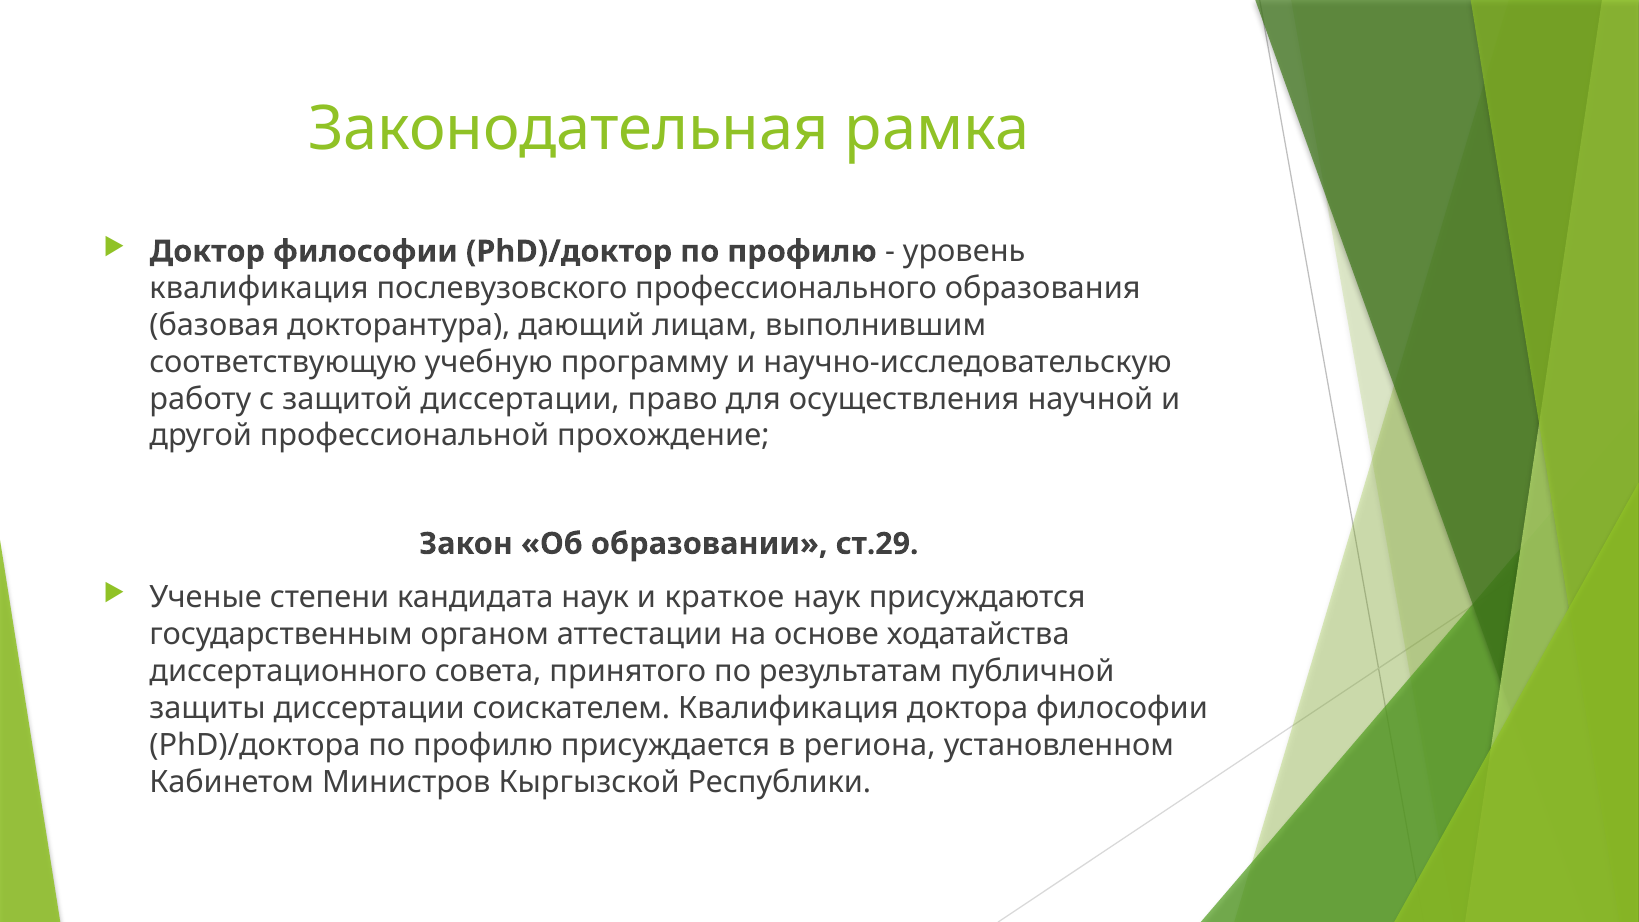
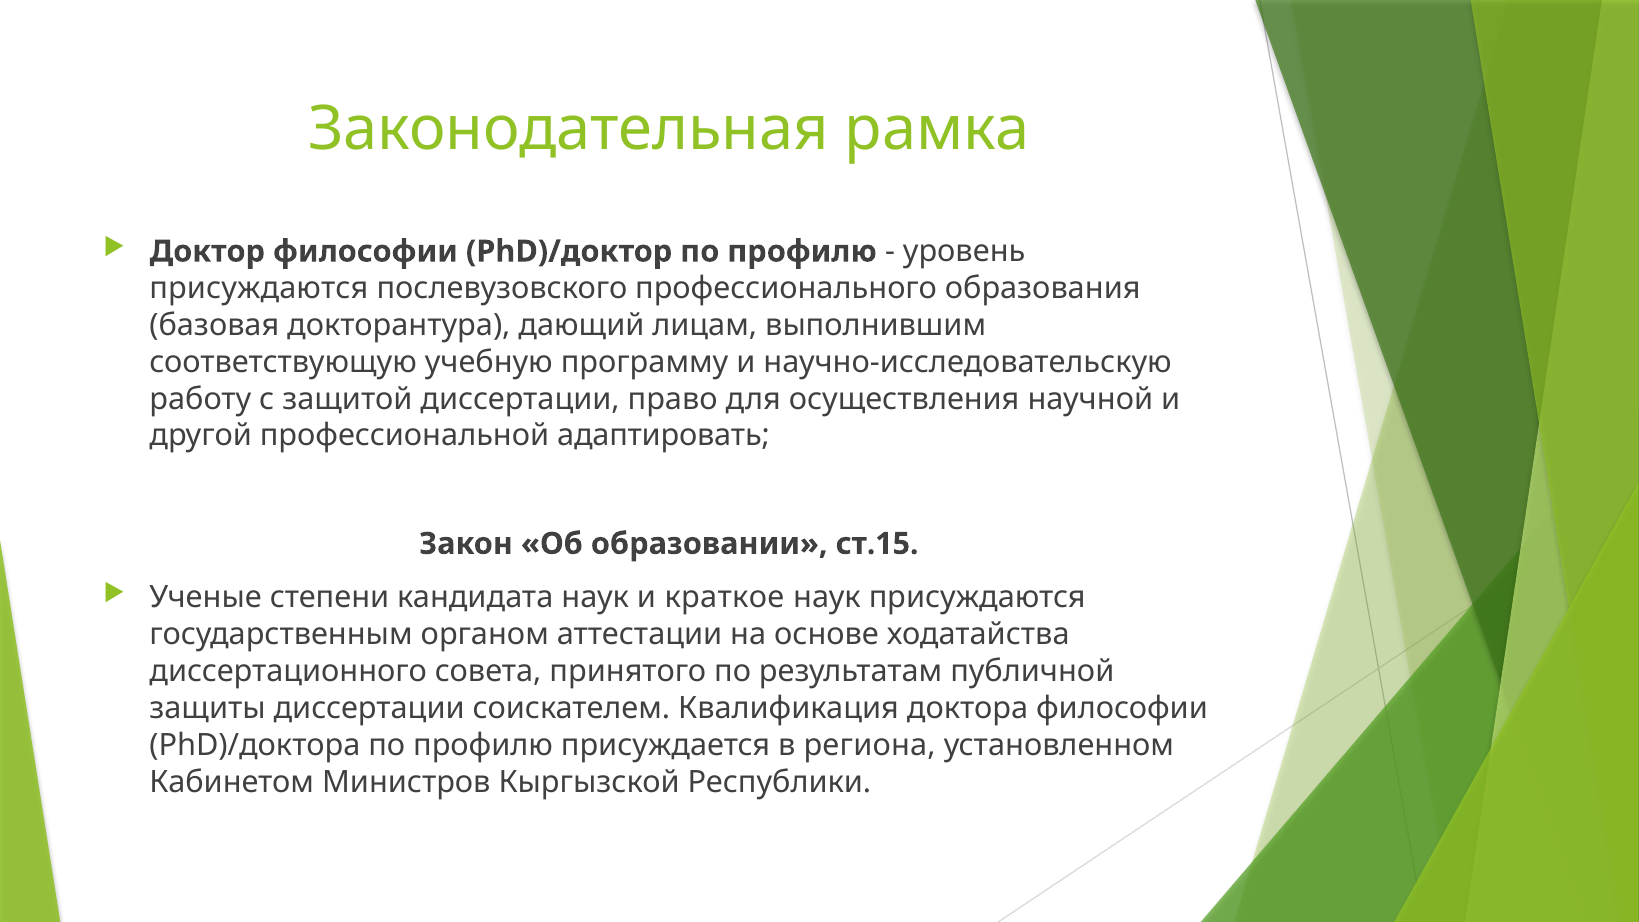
квалификация at (259, 288): квалификация -> присуждаются
прохождение: прохождение -> адаптировать
ст.29: ст.29 -> ст.15
